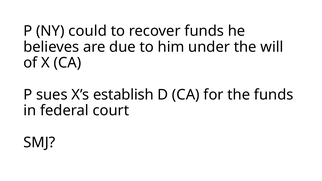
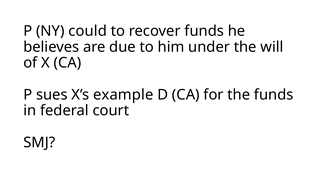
establish: establish -> example
